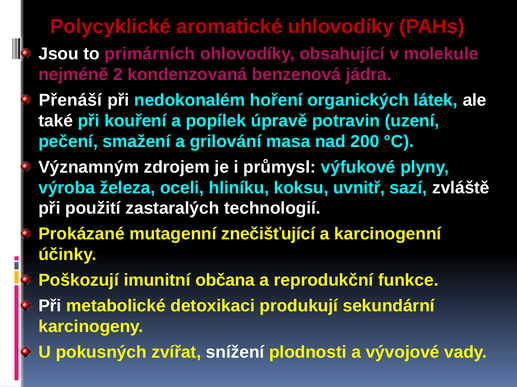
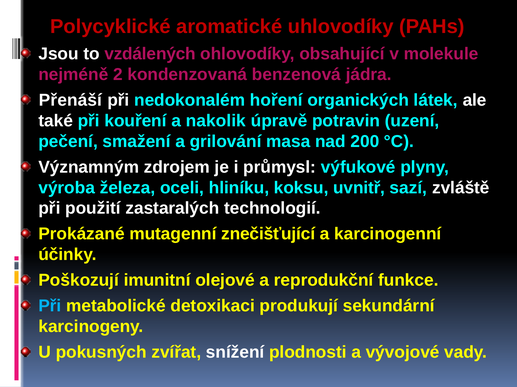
primárních: primárních -> vzdálených
popílek: popílek -> nakolik
občana: občana -> olejové
Při at (50, 307) colour: white -> light blue
